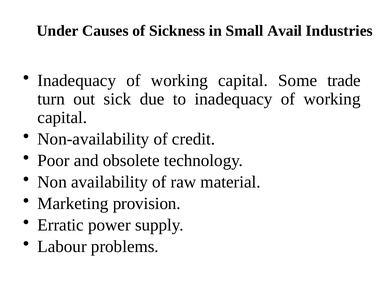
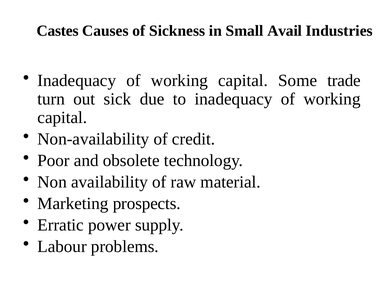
Under: Under -> Castes
provision: provision -> prospects
